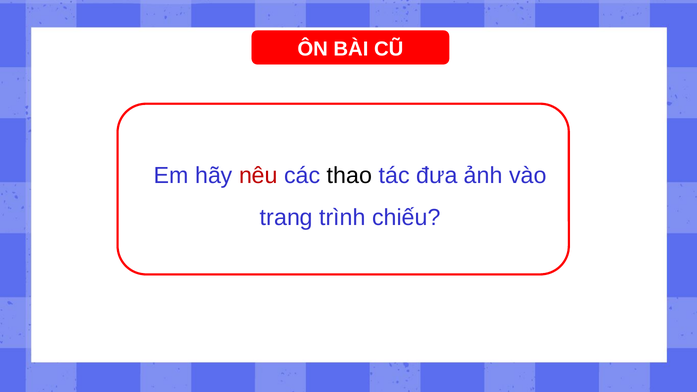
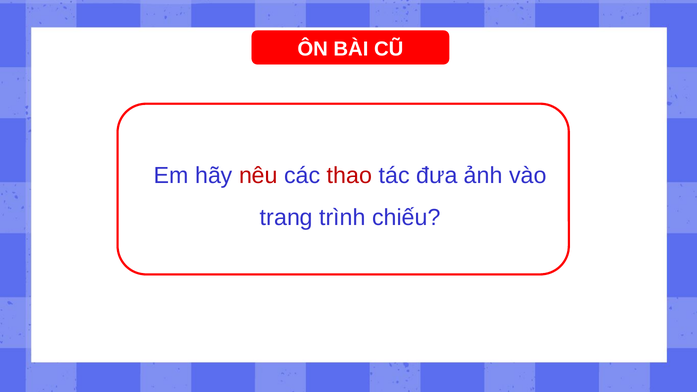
thao colour: black -> red
